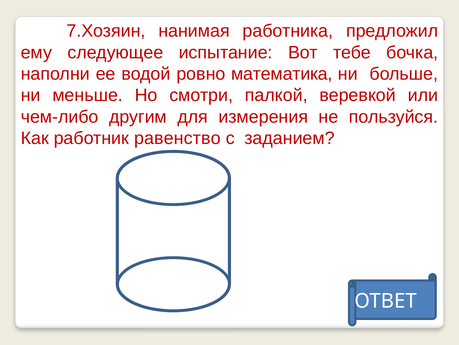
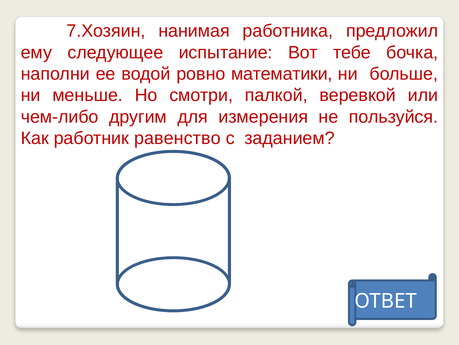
математика: математика -> математики
